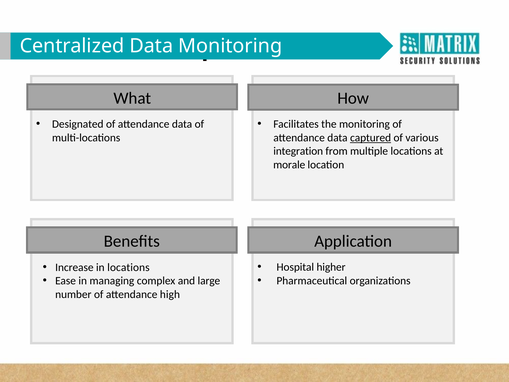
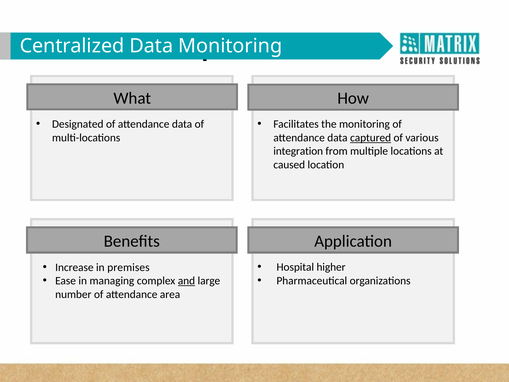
morale: morale -> caused
in locations: locations -> premises
and underline: none -> present
high: high -> area
